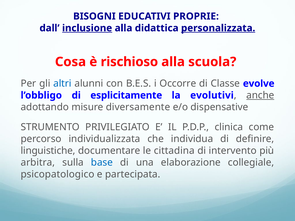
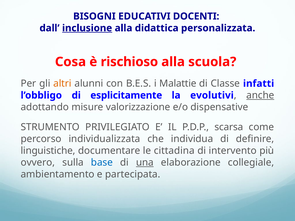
PROPRIE: PROPRIE -> DOCENTI
personalizzata underline: present -> none
altri colour: blue -> orange
Occorre: Occorre -> Malattie
evolve: evolve -> infatti
diversamente: diversamente -> valorizzazione
clinica: clinica -> scarsa
arbitra: arbitra -> ovvero
una underline: none -> present
psicopatologico: psicopatologico -> ambientamento
